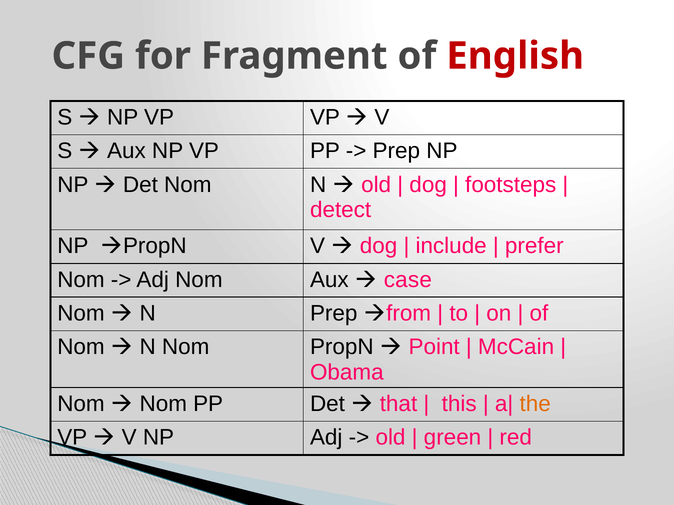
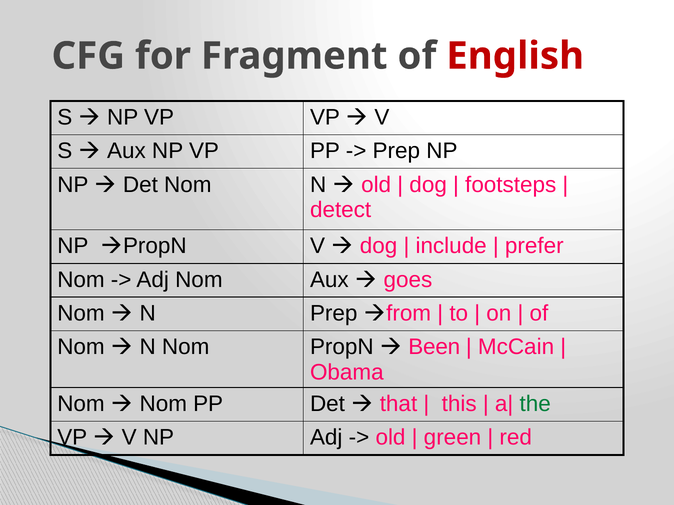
case: case -> goes
Point: Point -> Been
the colour: orange -> green
